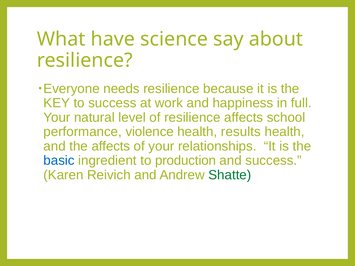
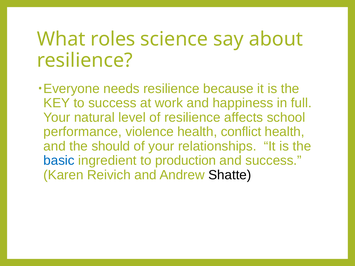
have: have -> roles
results: results -> conflict
the affects: affects -> should
Shatte colour: green -> black
